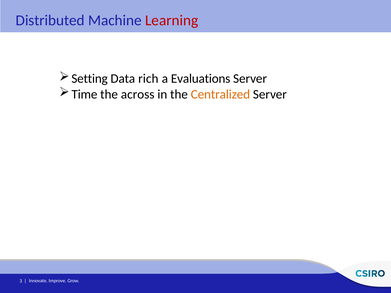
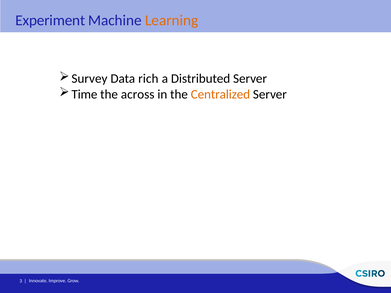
Distributed: Distributed -> Experiment
Learning colour: red -> orange
Setting: Setting -> Survey
Evaluations: Evaluations -> Distributed
